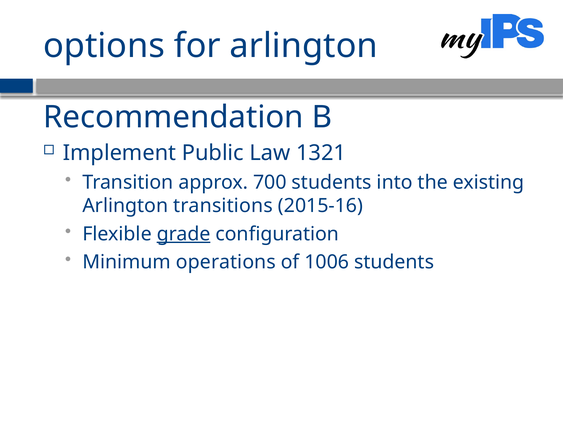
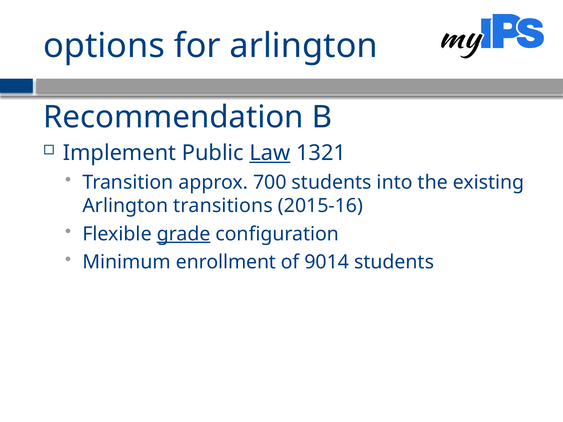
Law underline: none -> present
operations: operations -> enrollment
1006: 1006 -> 9014
